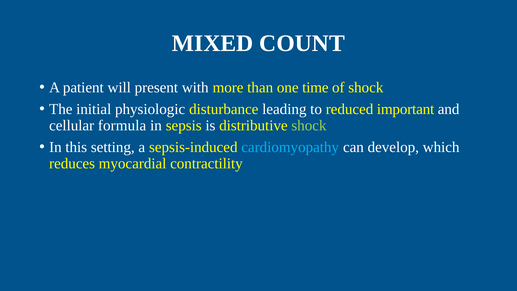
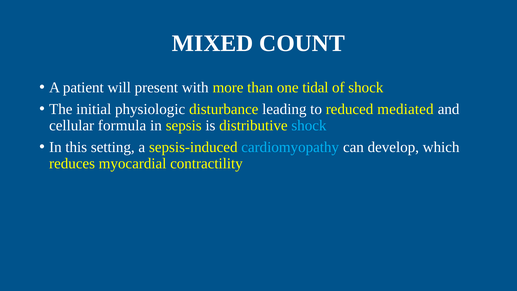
time: time -> tidal
important: important -> mediated
shock at (309, 125) colour: light green -> light blue
